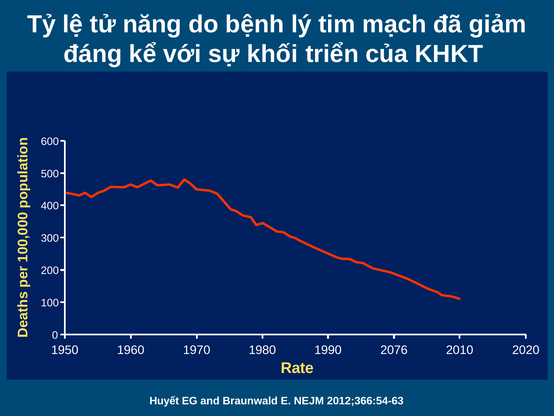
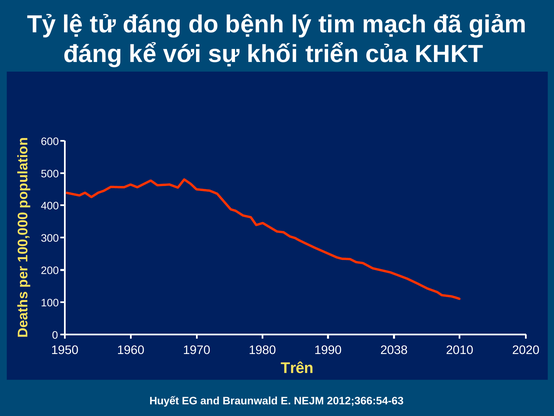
tử năng: năng -> đáng
2076: 2076 -> 2038
Rate: Rate -> Trên
